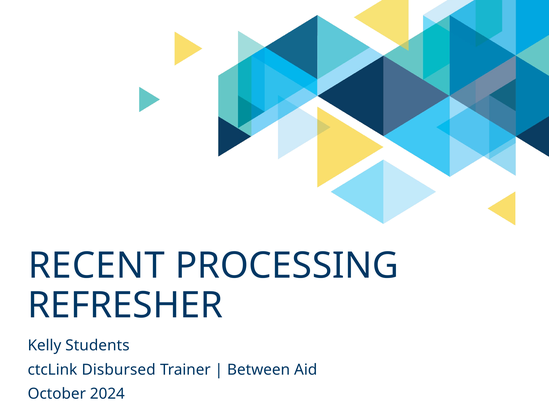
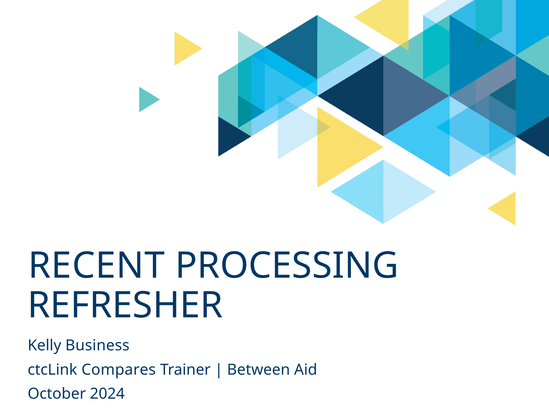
Students: Students -> Business
Disbursed: Disbursed -> Compares
